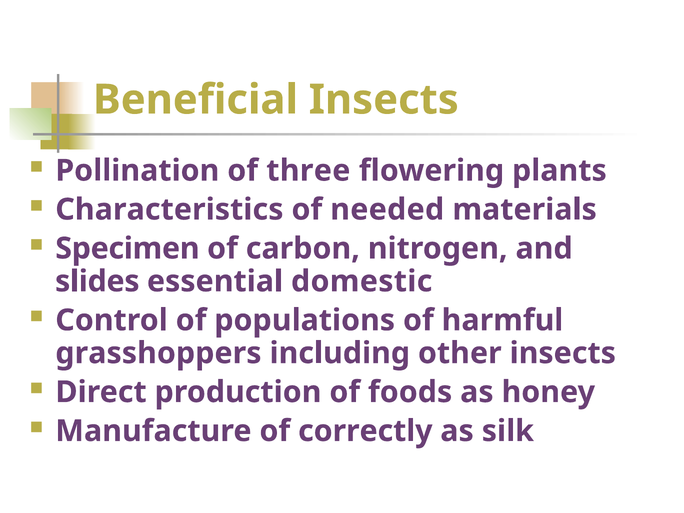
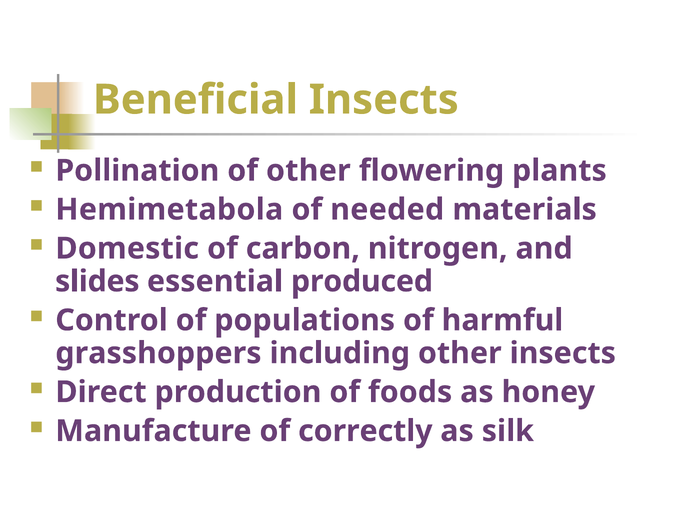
of three: three -> other
Characteristics: Characteristics -> Hemimetabola
Specimen: Specimen -> Domestic
domestic: domestic -> produced
